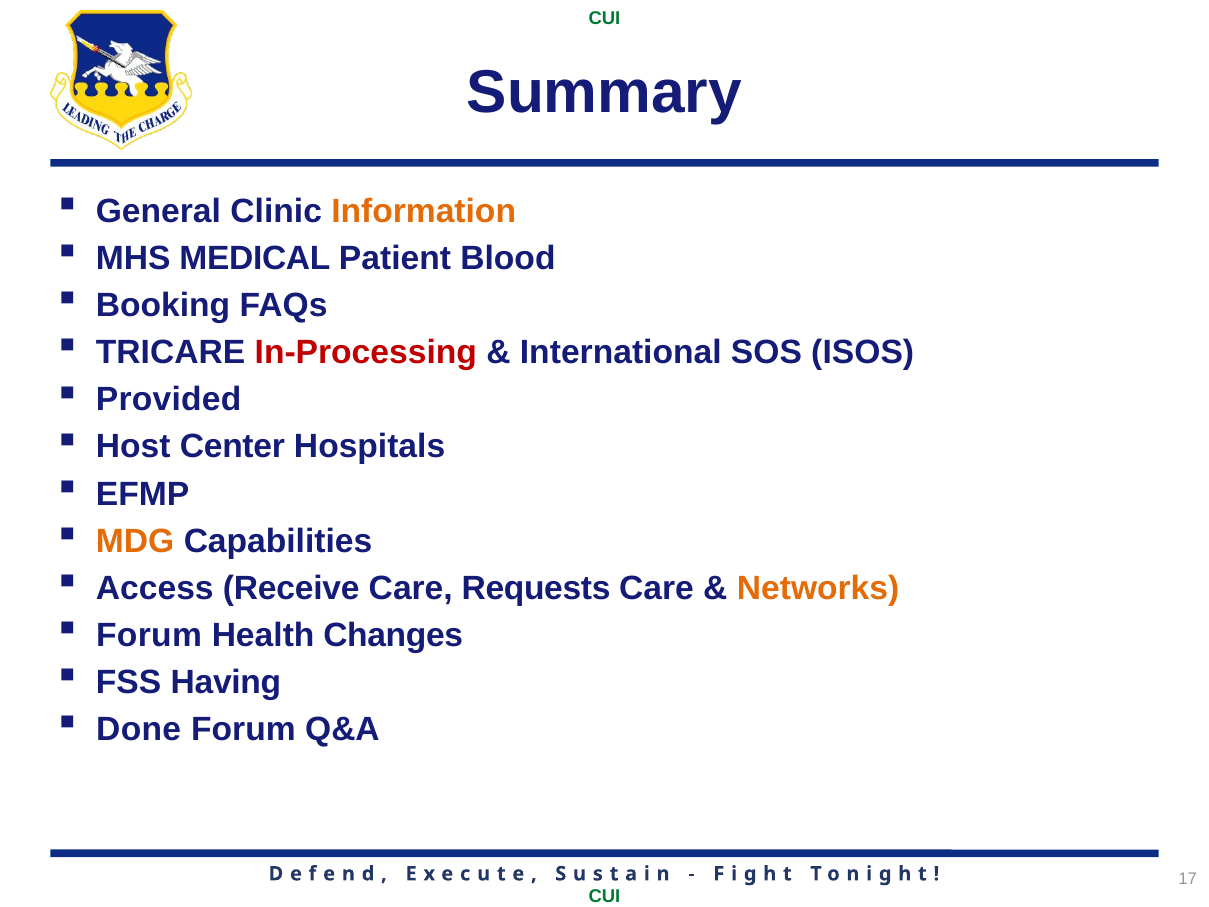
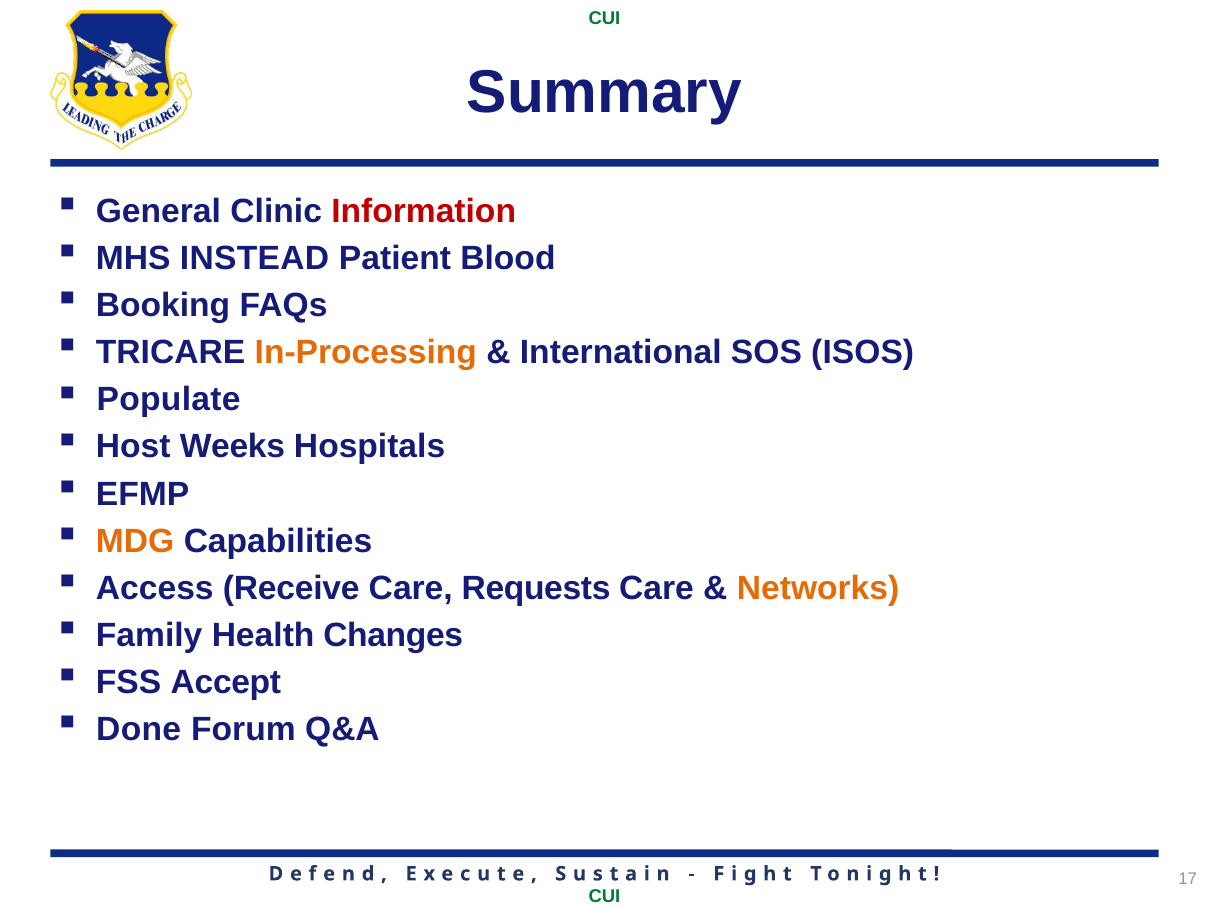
Information colour: orange -> red
MEDICAL: MEDICAL -> INSTEAD
In-Processing colour: red -> orange
Provided: Provided -> Populate
Center: Center -> Weeks
Forum at (149, 635): Forum -> Family
Having: Having -> Accept
